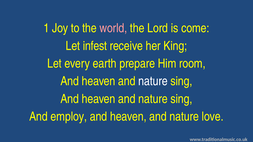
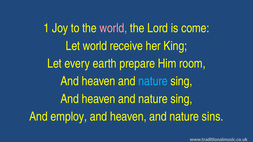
Let infest: infest -> world
nature at (153, 81) colour: white -> light blue
love: love -> sins
